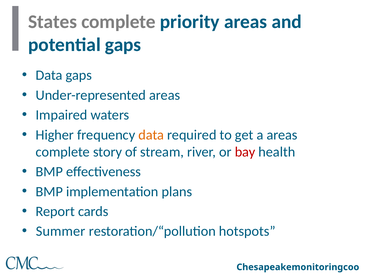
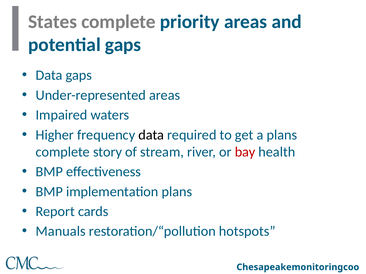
data at (151, 135) colour: orange -> black
a areas: areas -> plans
Summer: Summer -> Manuals
